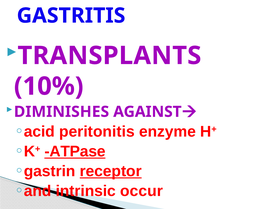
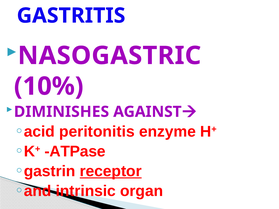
TRANSPLANTS: TRANSPLANTS -> NASOGASTRIC
ATPase underline: present -> none
occur: occur -> organ
